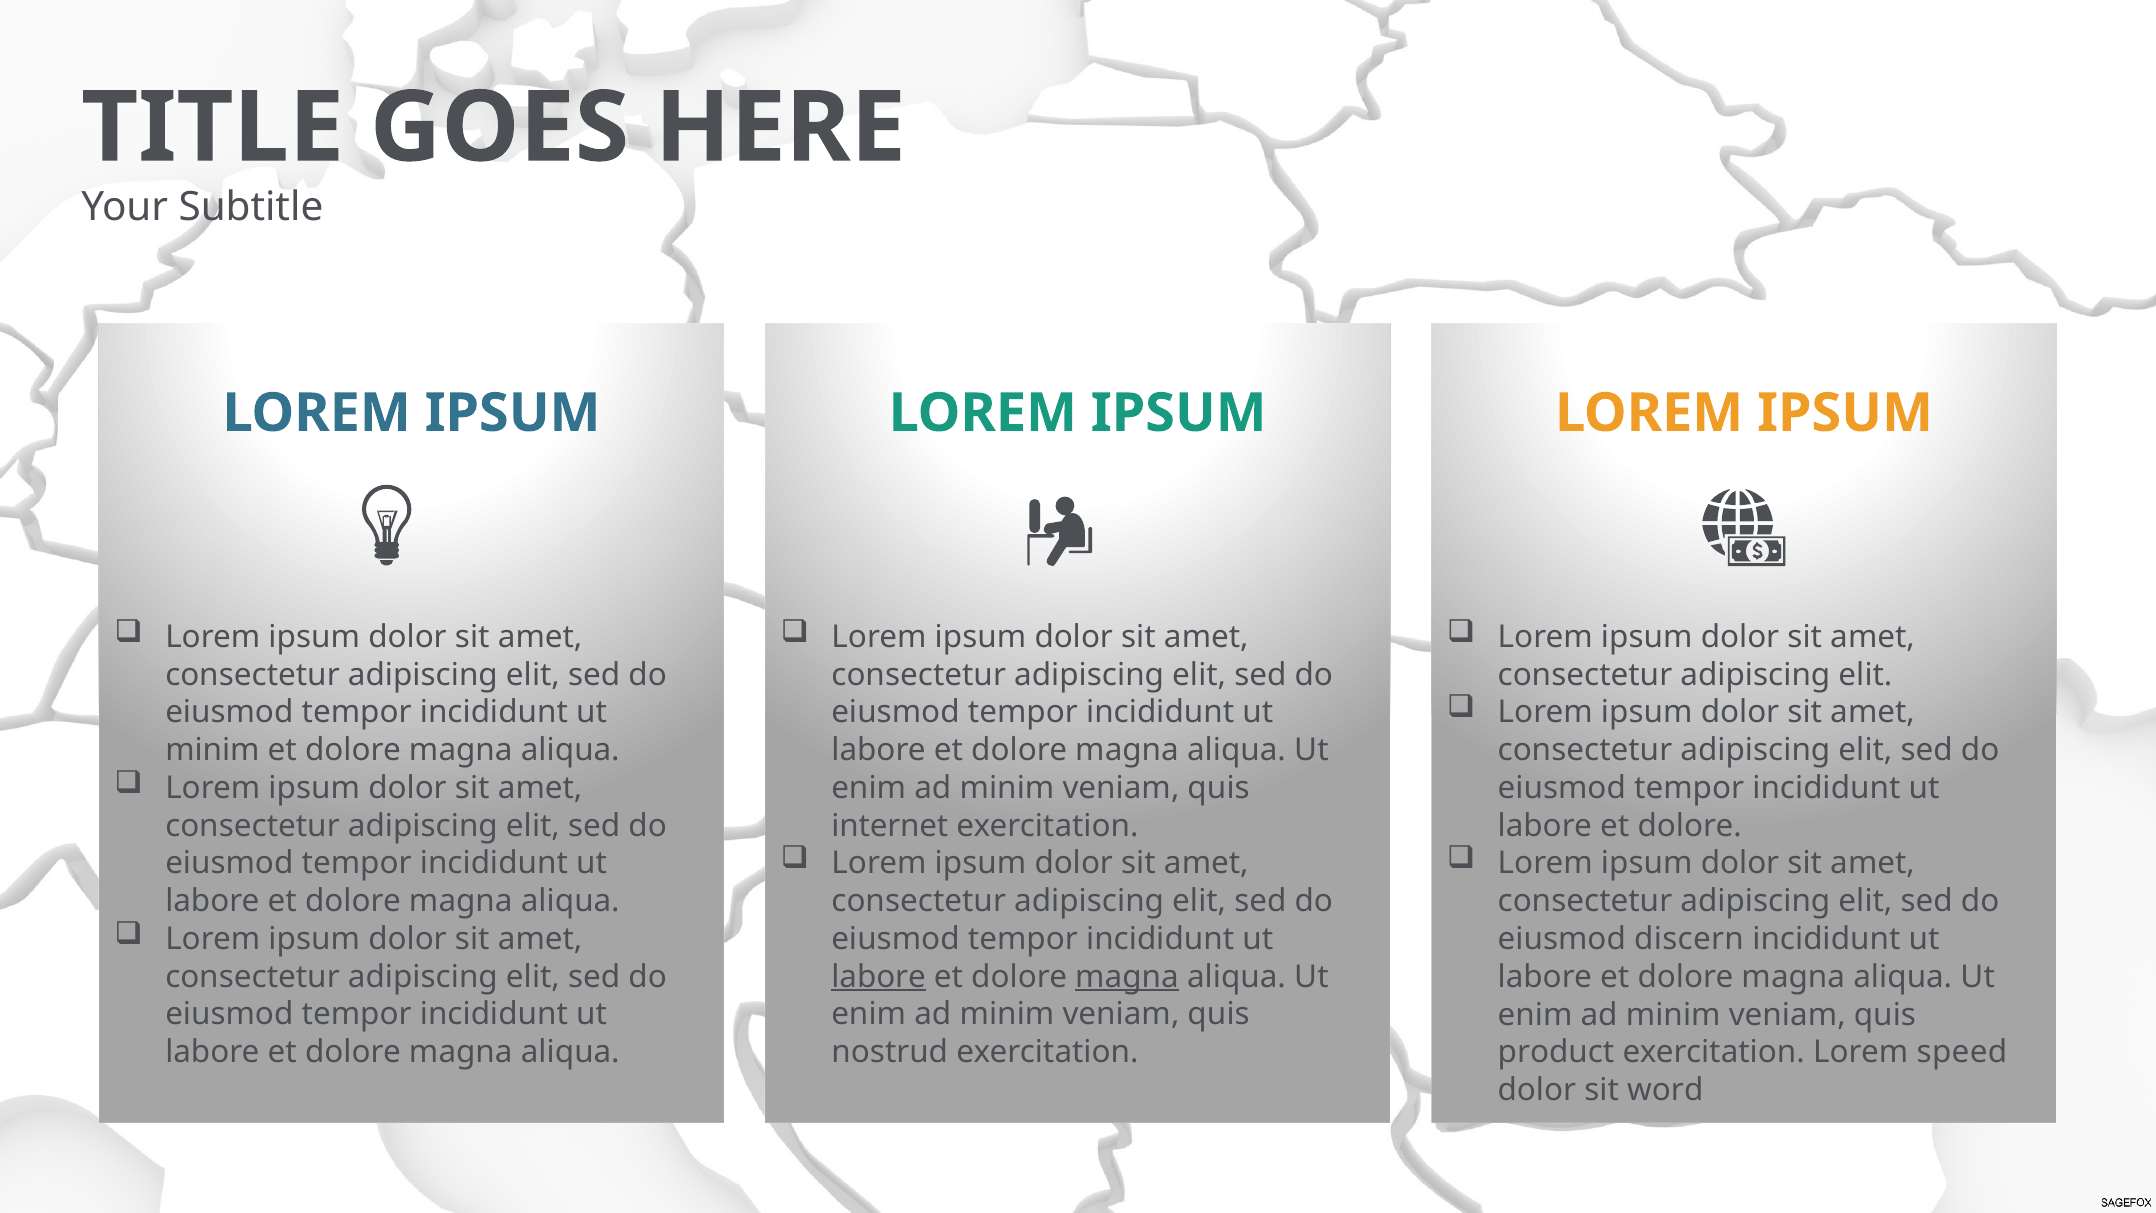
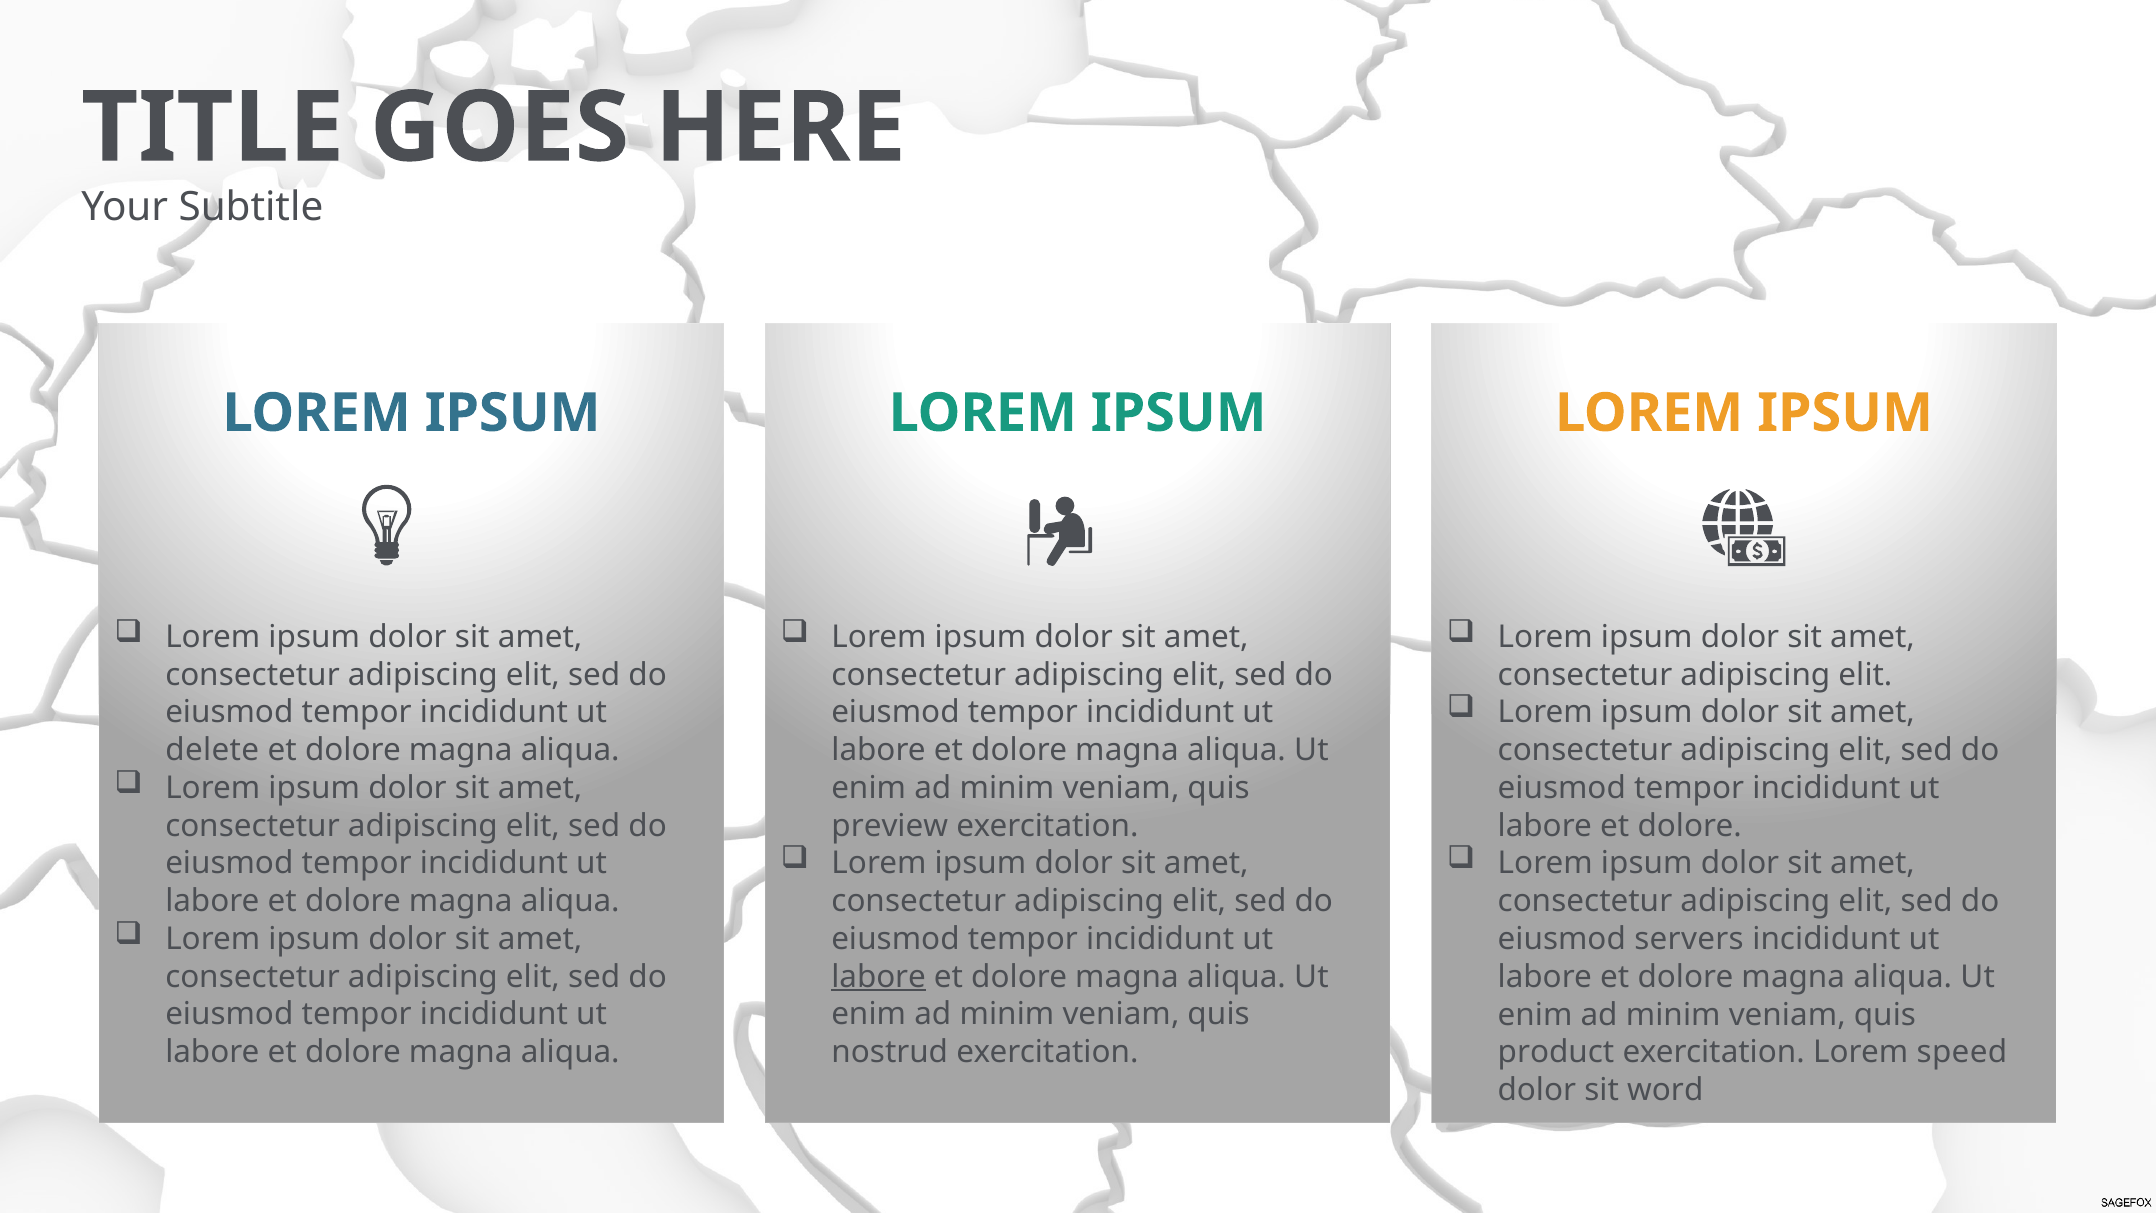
minim at (212, 750): minim -> delete
internet: internet -> preview
discern: discern -> servers
magna at (1127, 977) underline: present -> none
